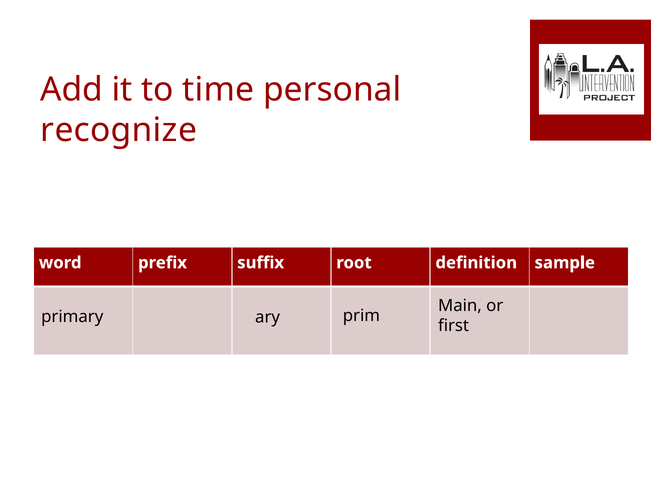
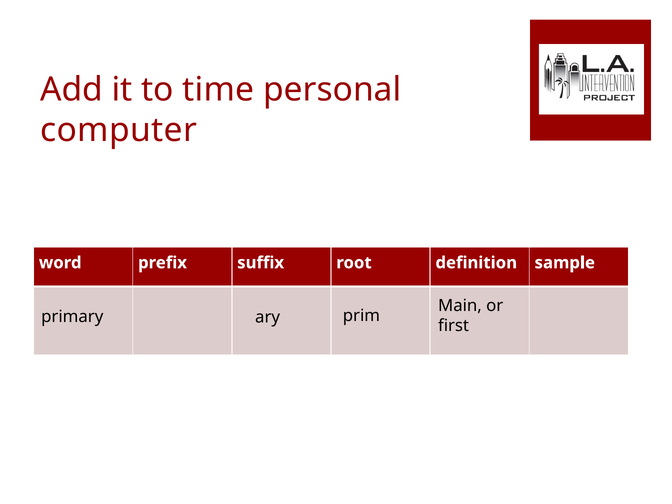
recognize: recognize -> computer
